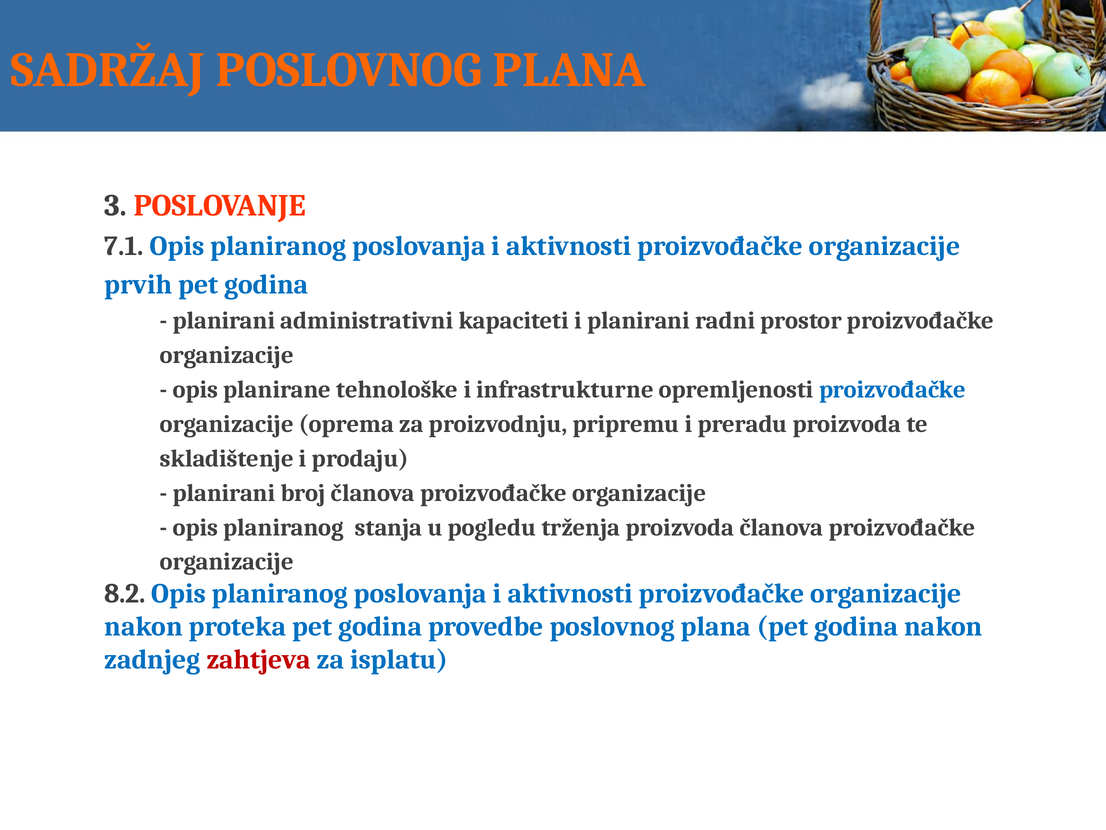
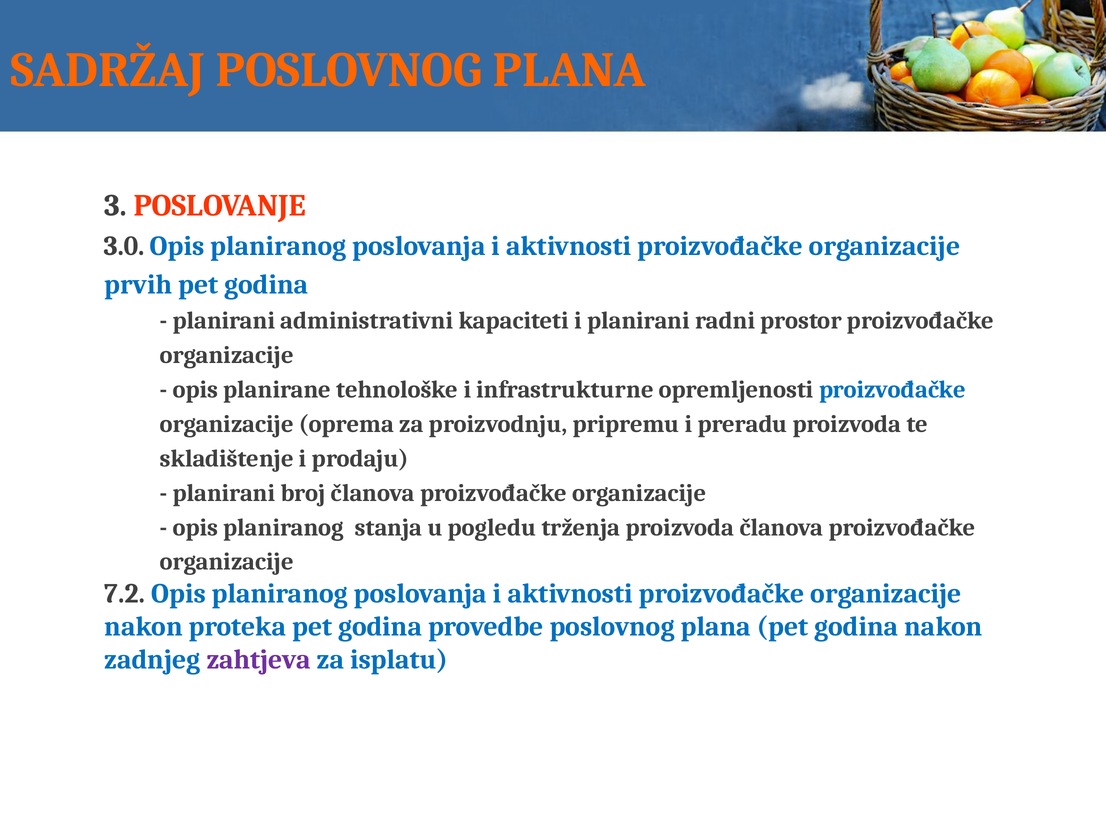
7.1: 7.1 -> 3.0
8.2: 8.2 -> 7.2
zahtjeva colour: red -> purple
